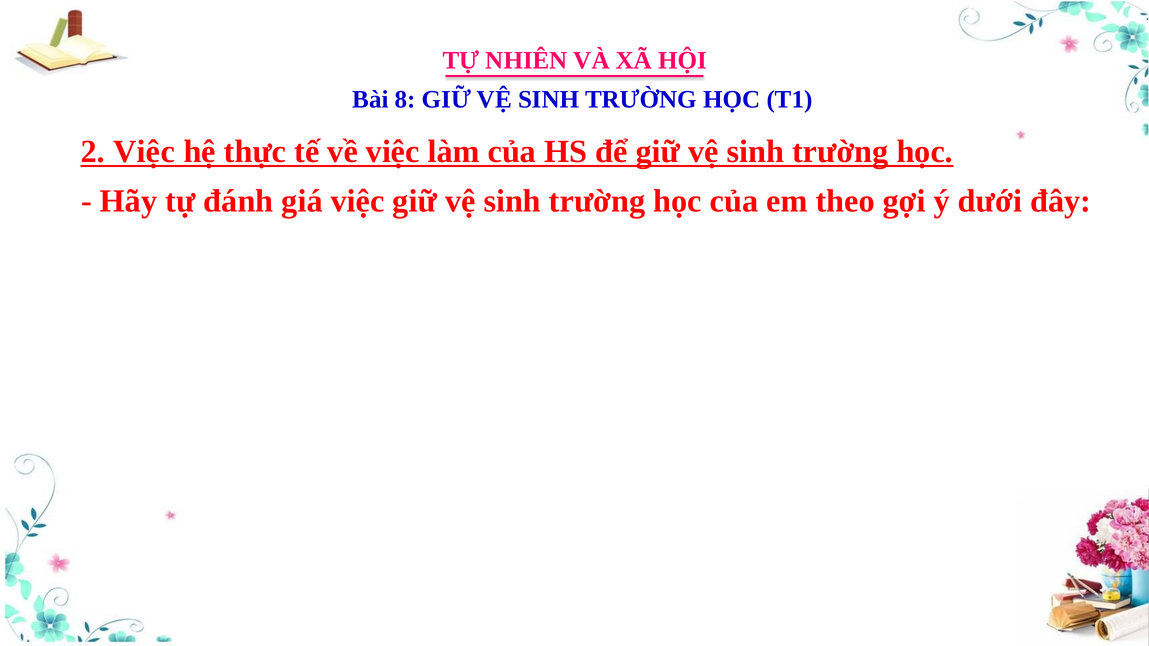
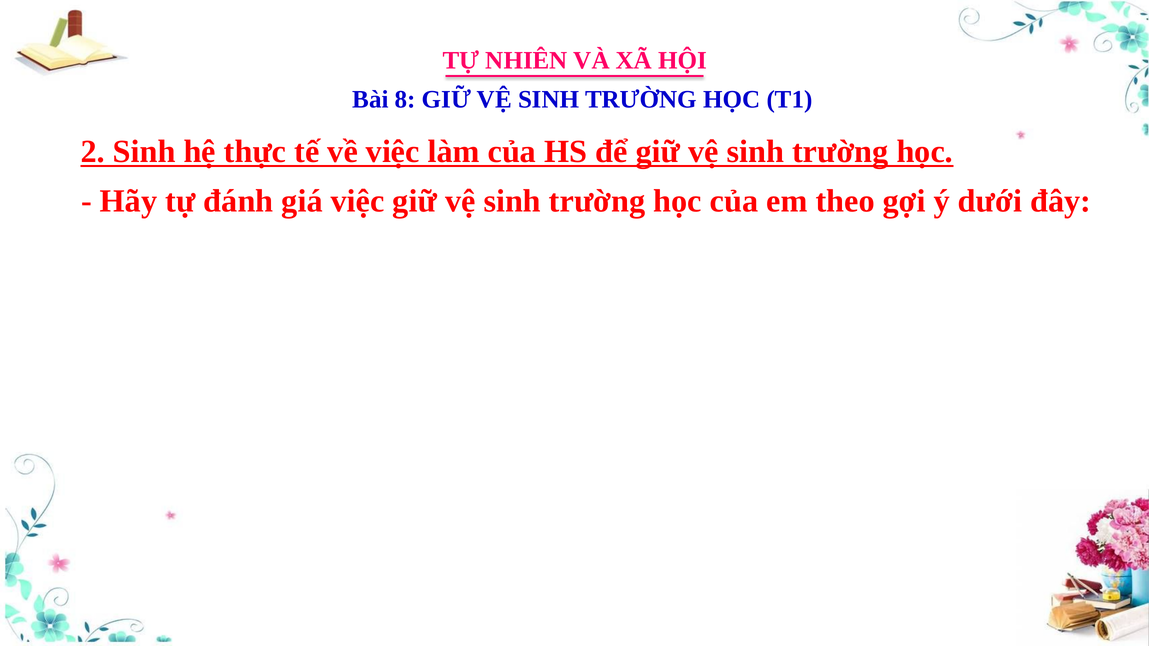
2 Việc: Việc -> Sinh
